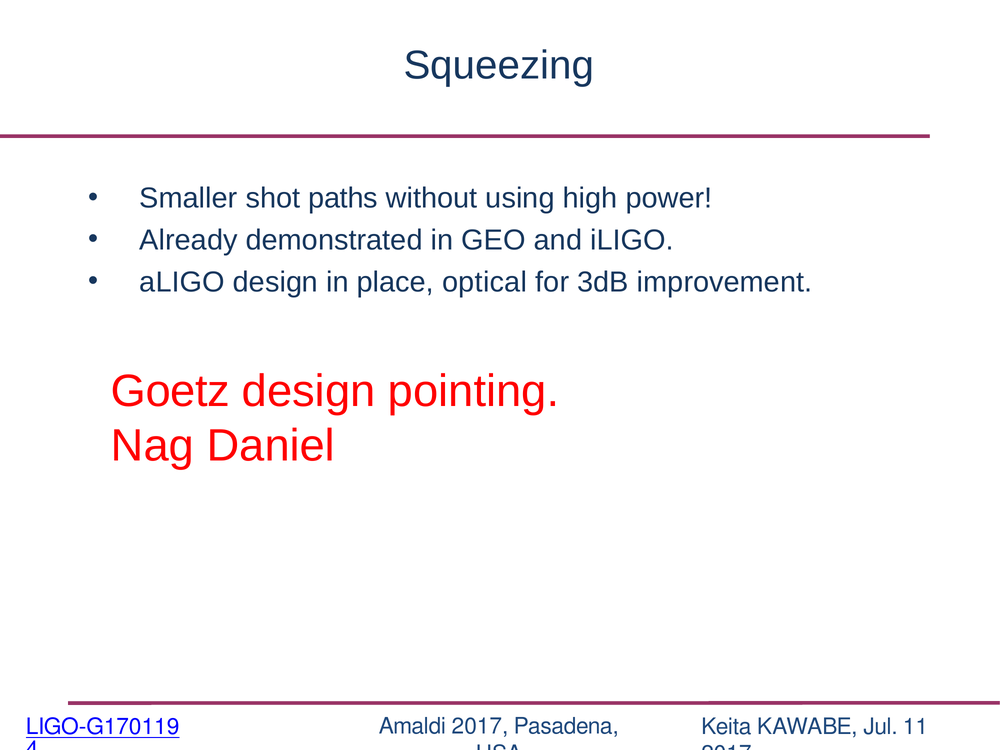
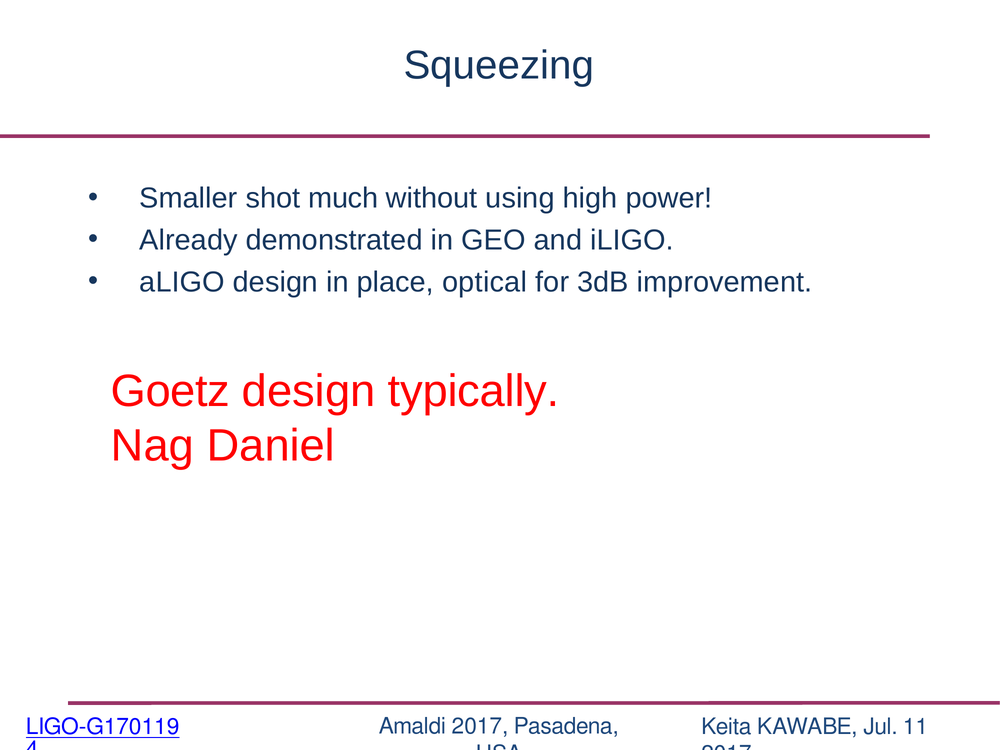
paths: paths -> much
pointing: pointing -> typically
